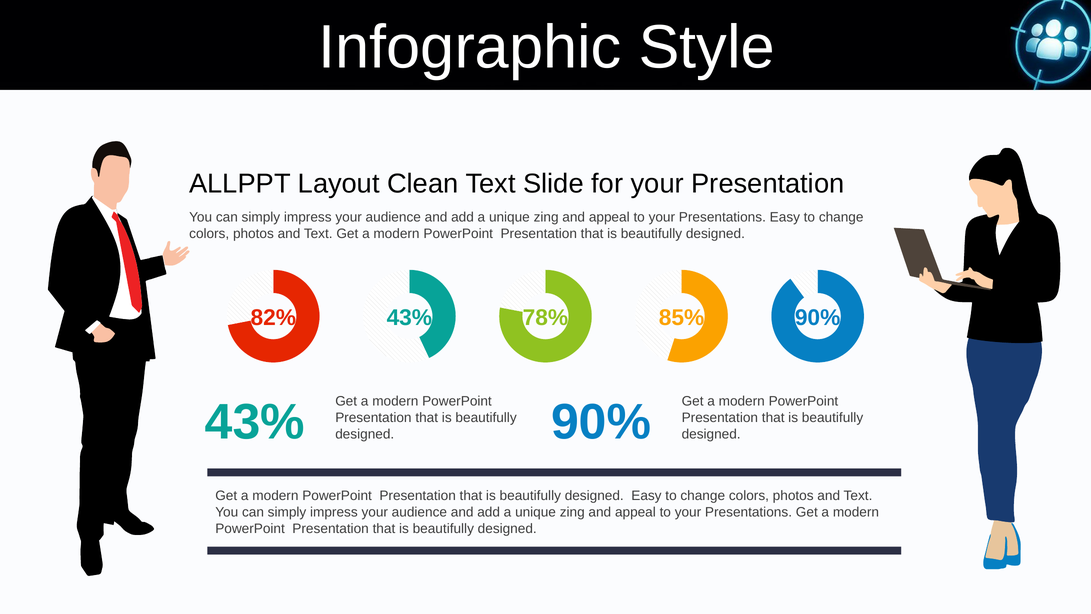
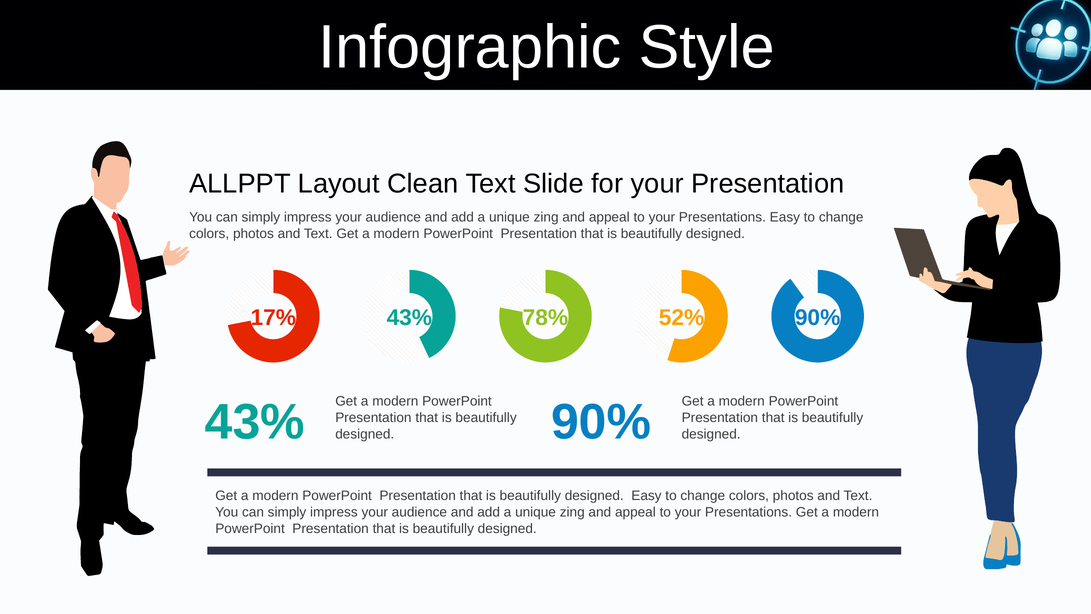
82%: 82% -> 17%
85%: 85% -> 52%
